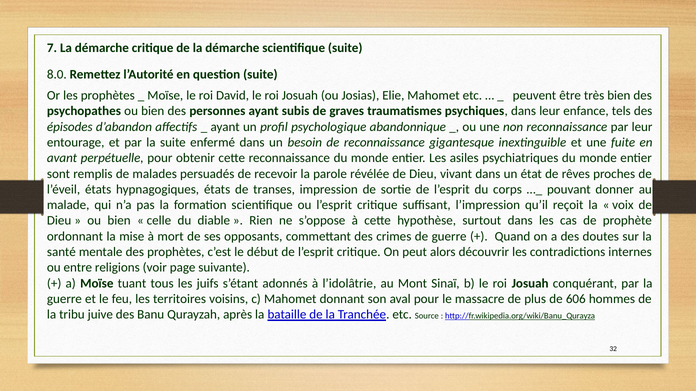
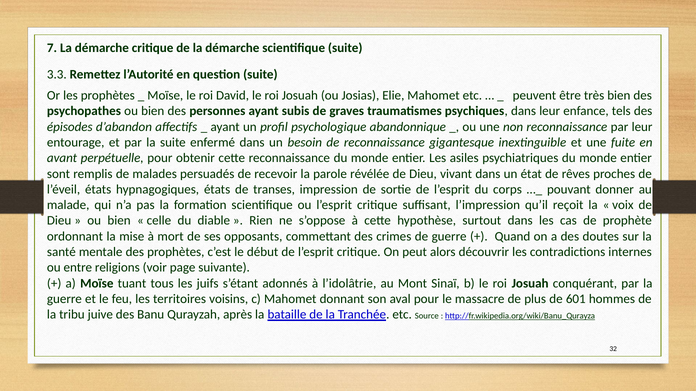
8.0: 8.0 -> 3.3
606: 606 -> 601
